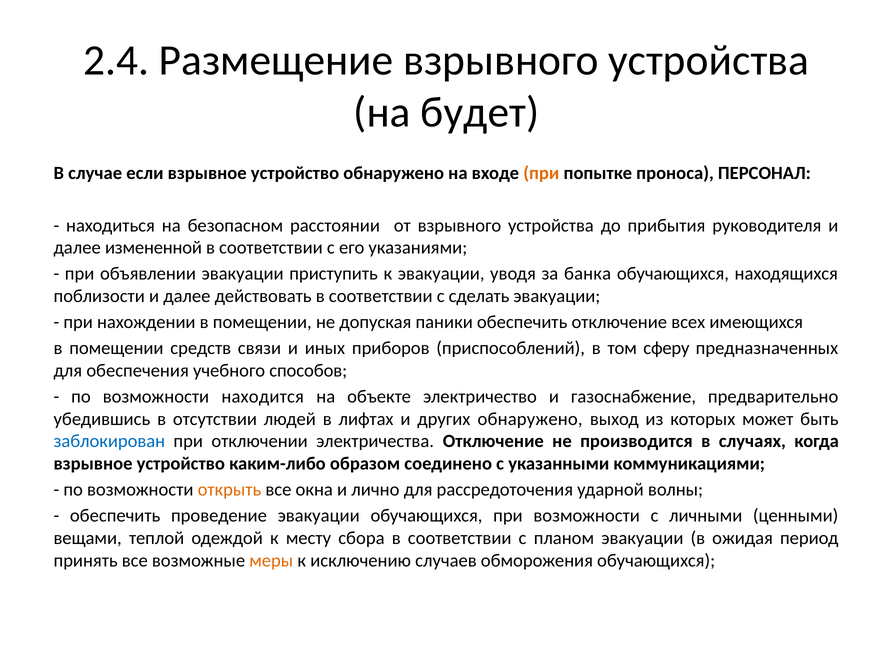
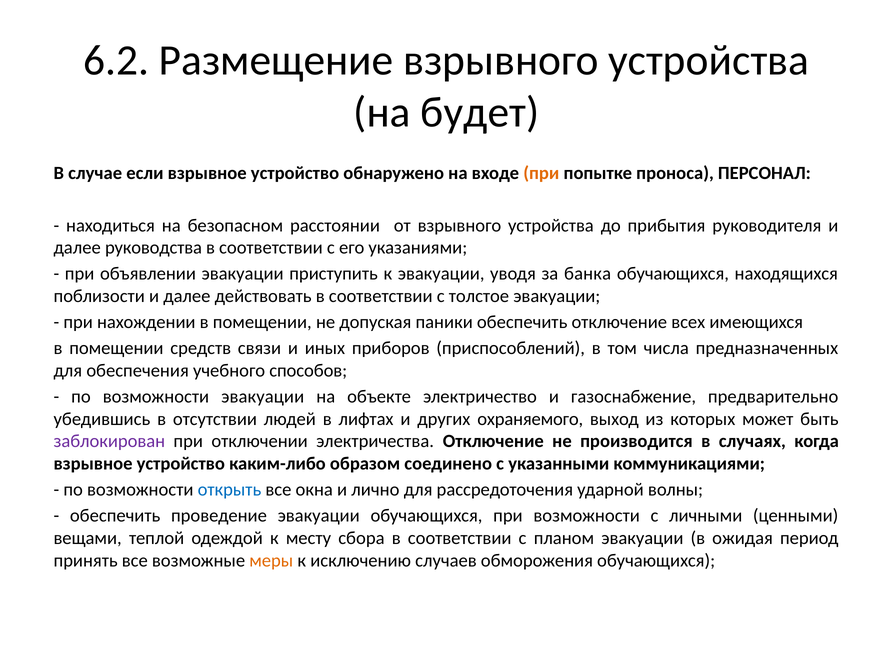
2.4: 2.4 -> 6.2
измененной: измененной -> руководства
сделать: сделать -> толстое
сферу: сферу -> числа
возможности находится: находится -> эвакуации
других обнаружено: обнаружено -> охраняемого
заблокирован colour: blue -> purple
открыть colour: orange -> blue
